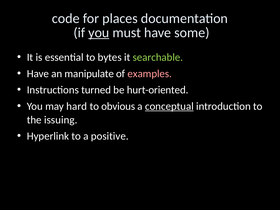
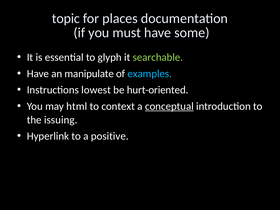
code: code -> topic
you at (99, 33) underline: present -> none
bytes: bytes -> glyph
examples colour: pink -> light blue
turned: turned -> lowest
hard: hard -> html
obvious: obvious -> context
